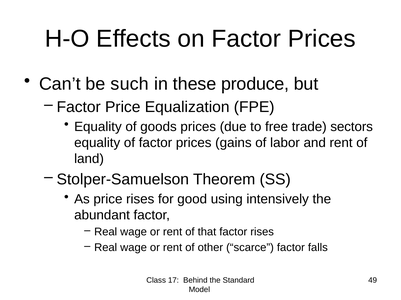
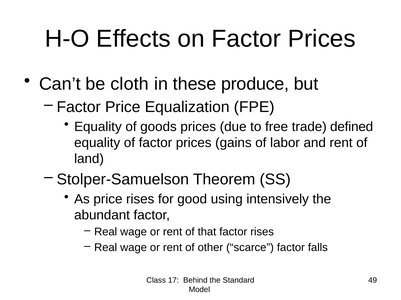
such: such -> cloth
sectors: sectors -> defined
